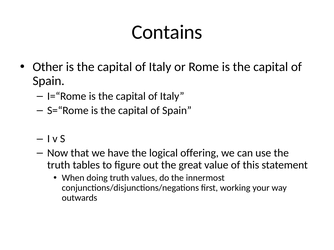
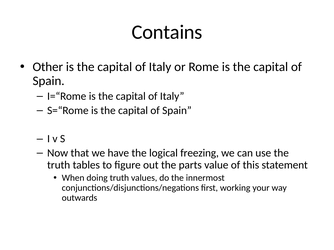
offering: offering -> freezing
great: great -> parts
